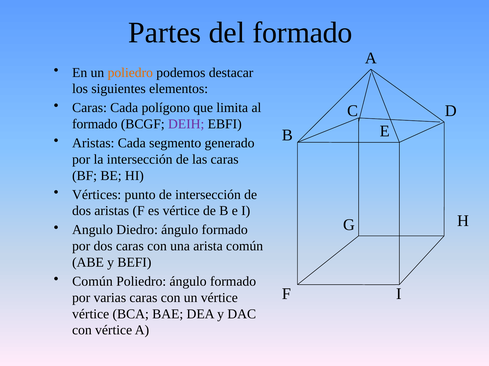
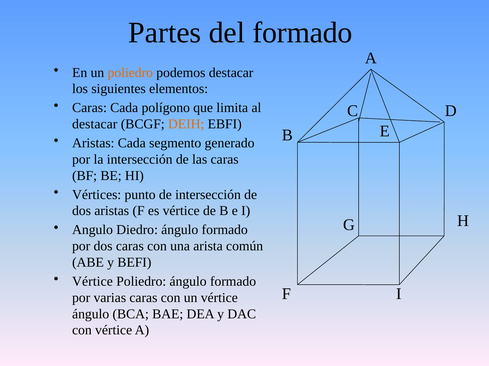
formado at (95, 124): formado -> destacar
DEIH colour: purple -> orange
Común at (92, 282): Común -> Vértice
vértice at (91, 315): vértice -> ángulo
